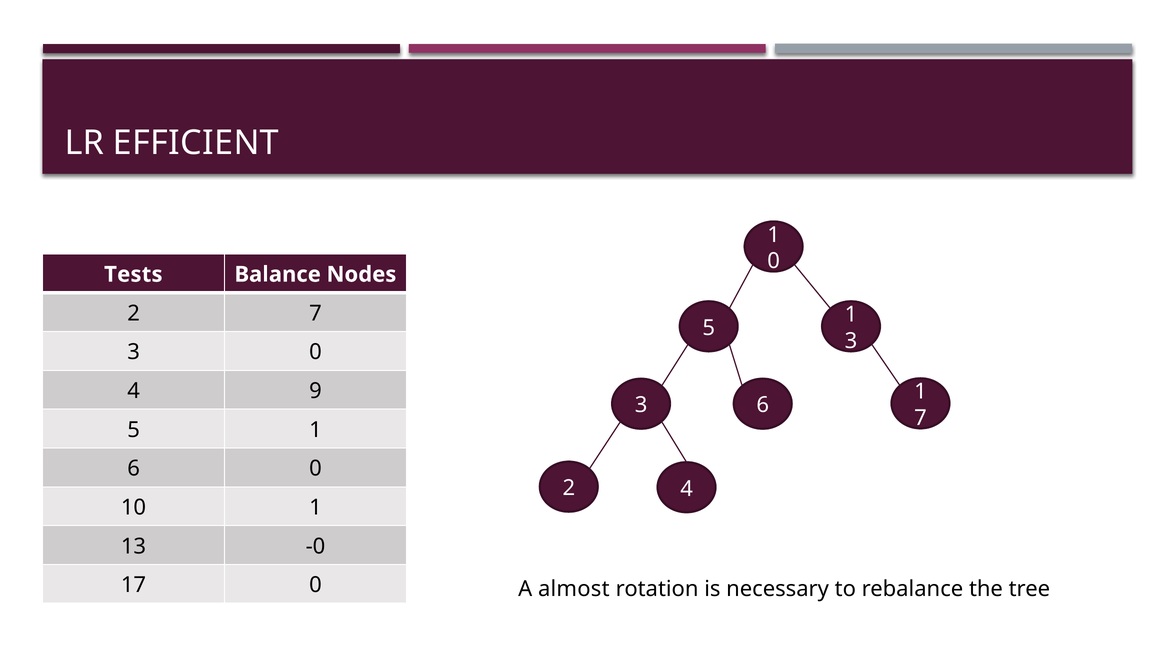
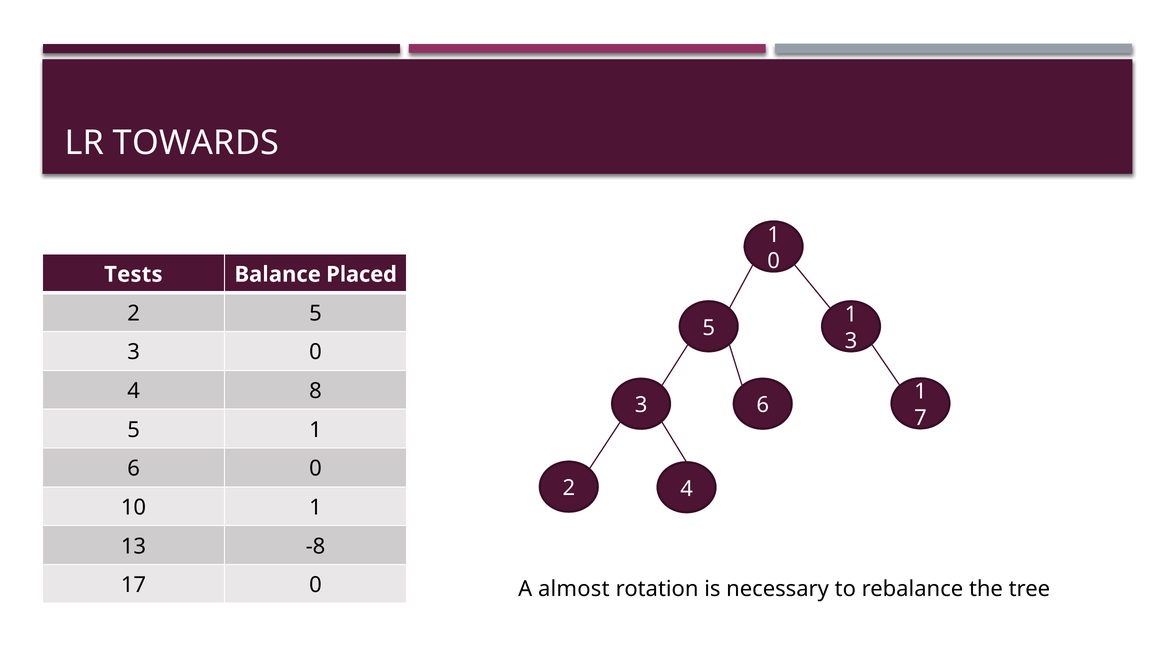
EFFICIENT: EFFICIENT -> TOWARDS
Nodes: Nodes -> Placed
2 7: 7 -> 5
9: 9 -> 8
-0: -0 -> -8
